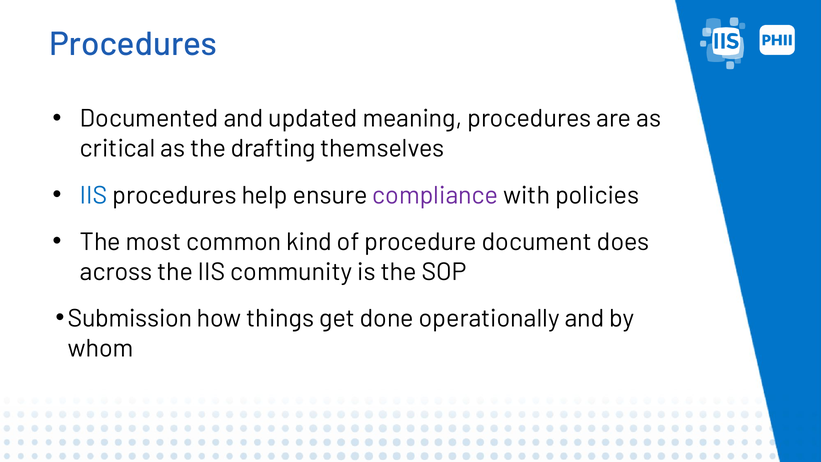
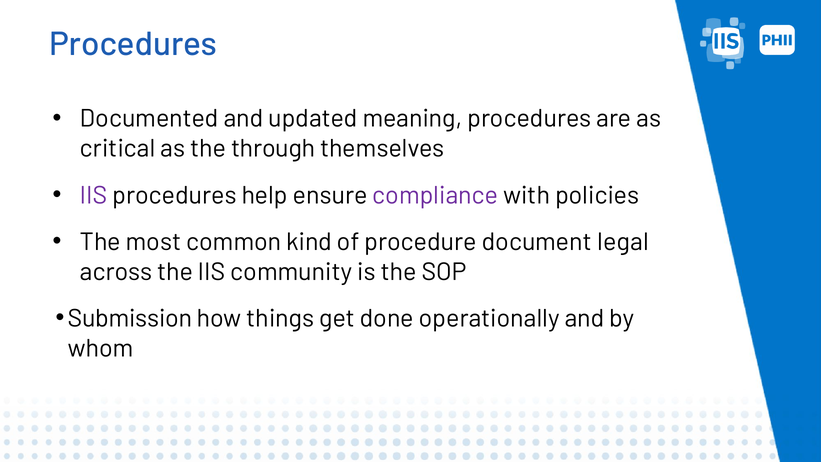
drafting: drafting -> through
IIS at (94, 195) colour: blue -> purple
does: does -> legal
